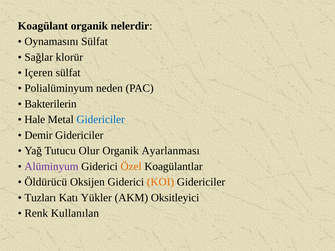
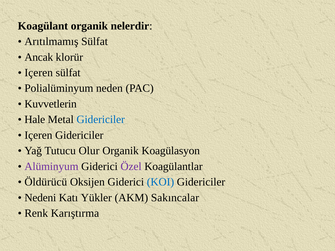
Oynamasını: Oynamasını -> Arıtılmamış
Sağlar: Sağlar -> Ancak
Bakterilerin: Bakterilerin -> Kuvvetlerin
Demir at (38, 135): Demir -> Içeren
Ayarlanması: Ayarlanması -> Koagülasyon
Özel colour: orange -> purple
KOI colour: orange -> blue
Tuzları: Tuzları -> Nedeni
Oksitleyici: Oksitleyici -> Sakıncalar
Kullanılan: Kullanılan -> Karıştırma
